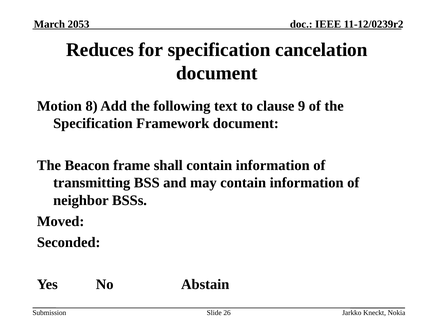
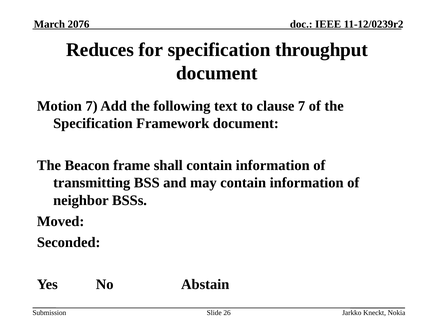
2053: 2053 -> 2076
cancelation: cancelation -> throughput
Motion 8: 8 -> 7
clause 9: 9 -> 7
